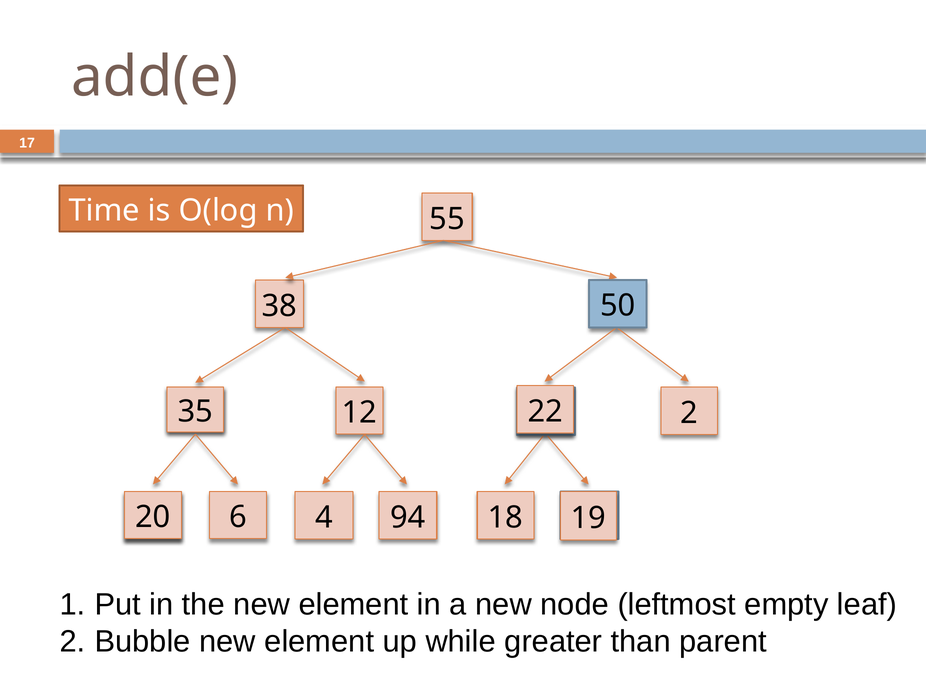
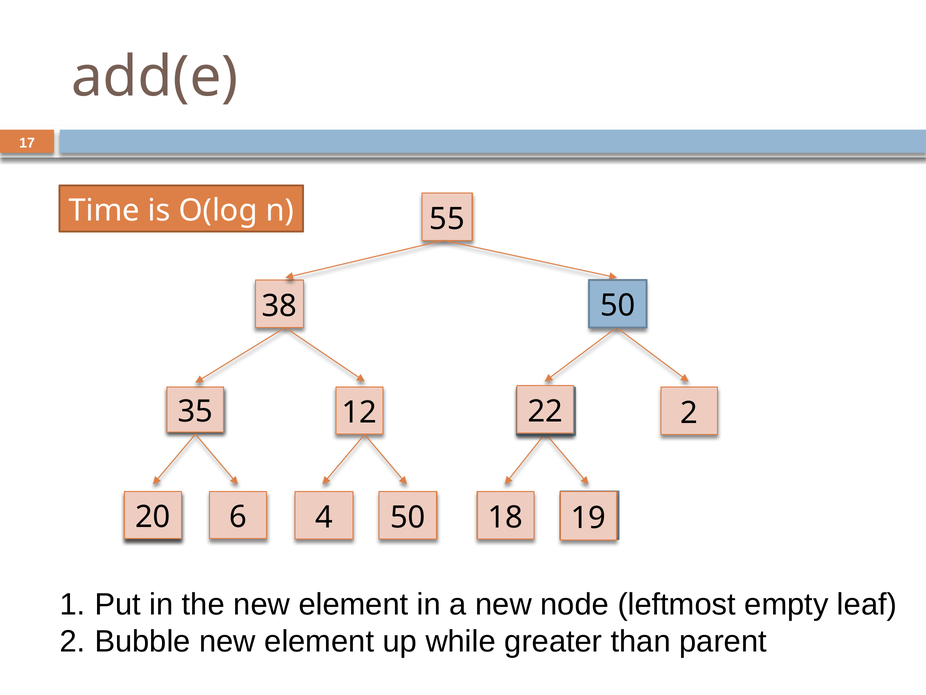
6 94: 94 -> 50
